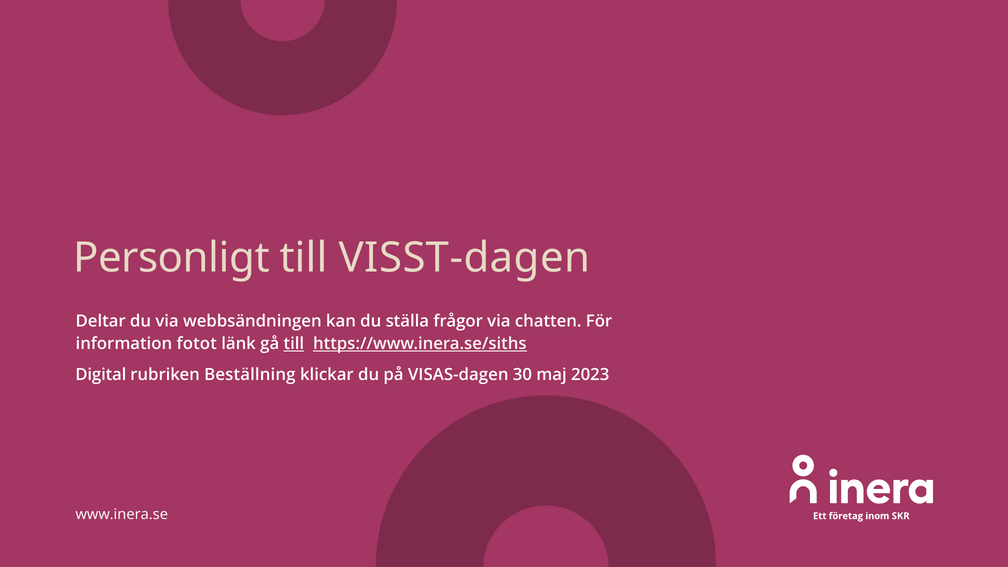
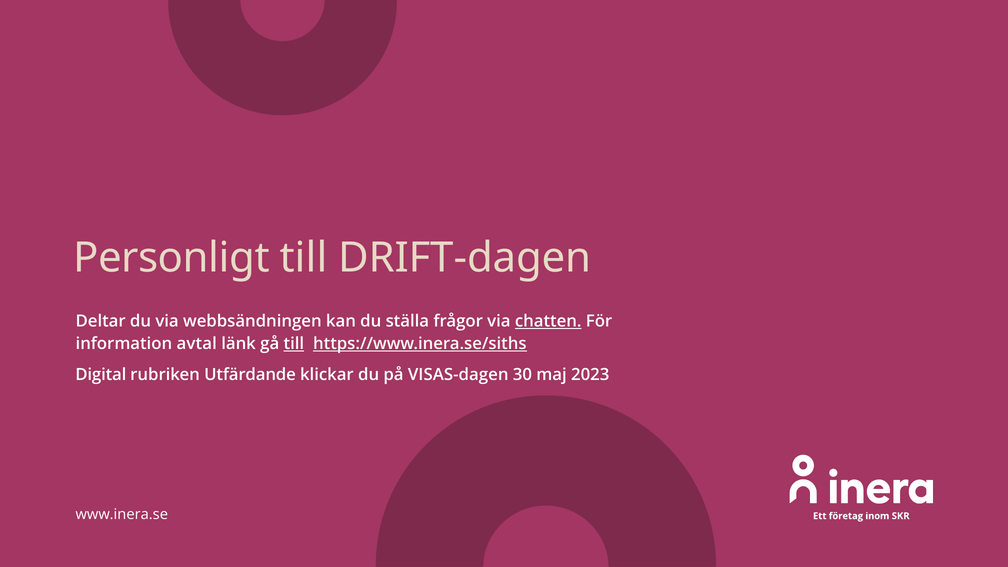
VISST-dagen: VISST-dagen -> DRIFT-dagen
chatten underline: none -> present
fotot: fotot -> avtal
Beställning: Beställning -> Utfärdande
